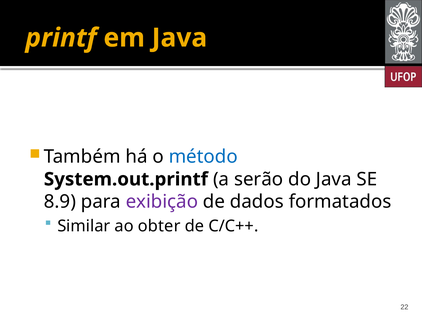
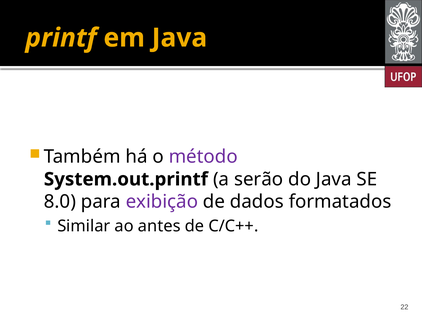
método colour: blue -> purple
8.9: 8.9 -> 8.0
obter: obter -> antes
